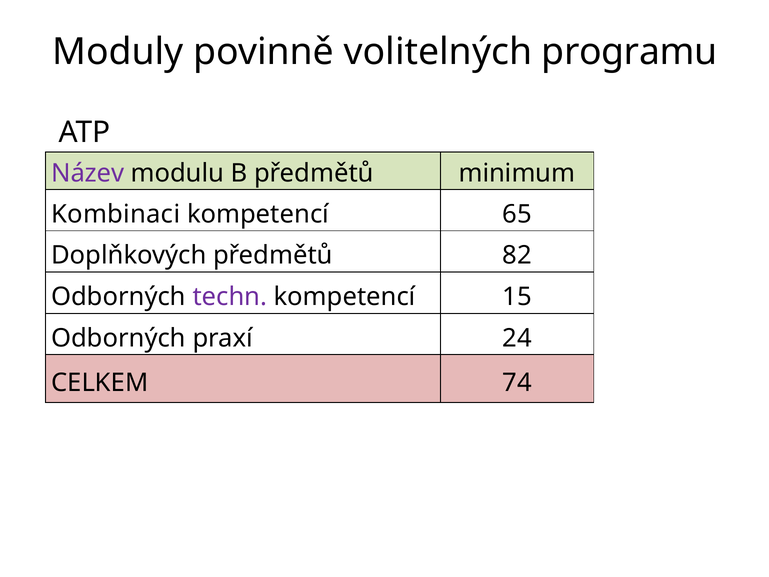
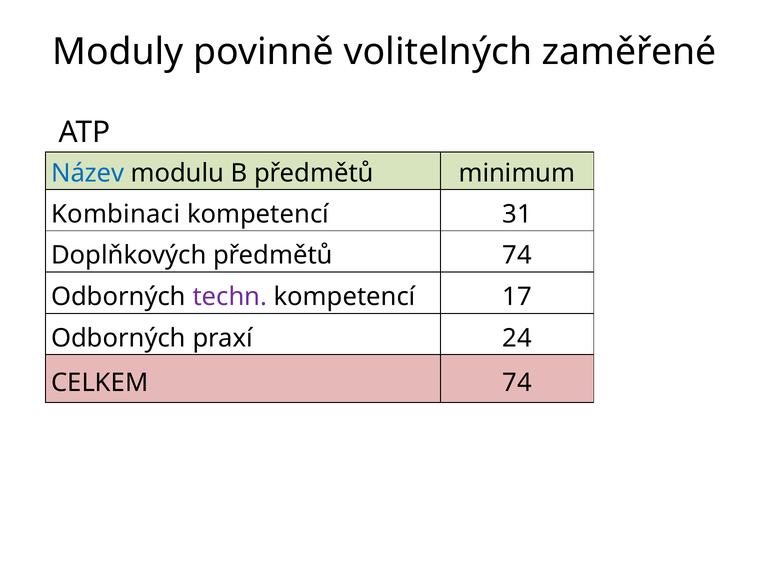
programu: programu -> zaměřené
Název colour: purple -> blue
65: 65 -> 31
předmětů 82: 82 -> 74
15: 15 -> 17
